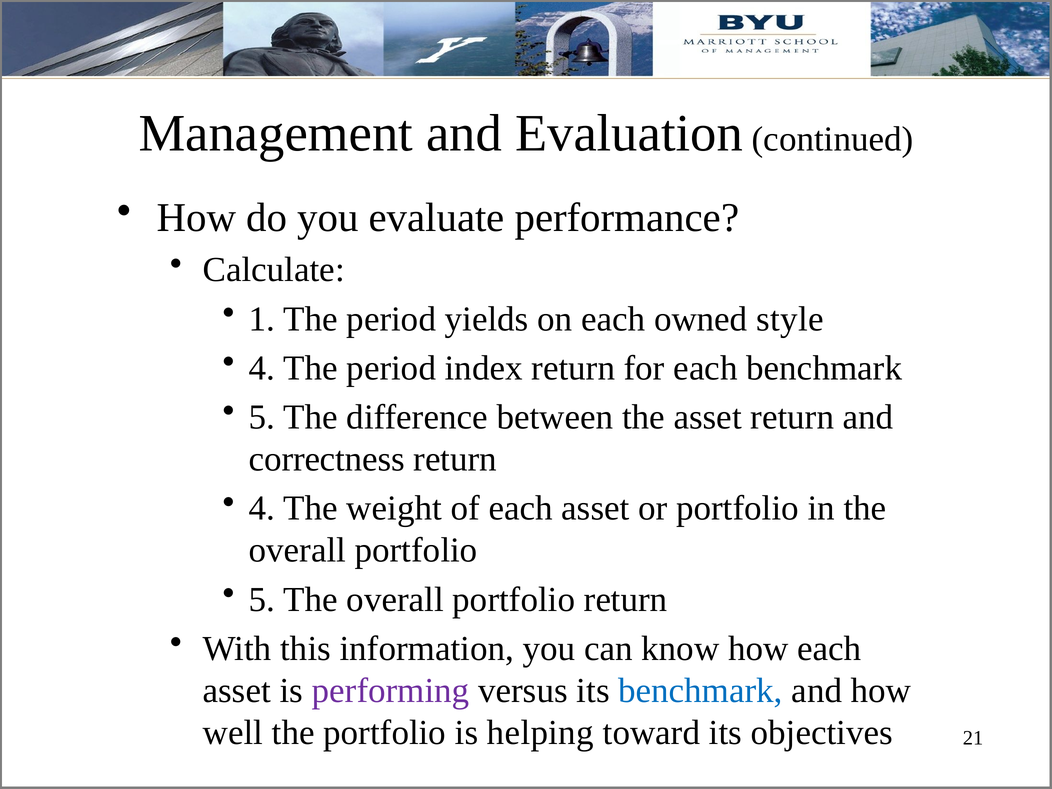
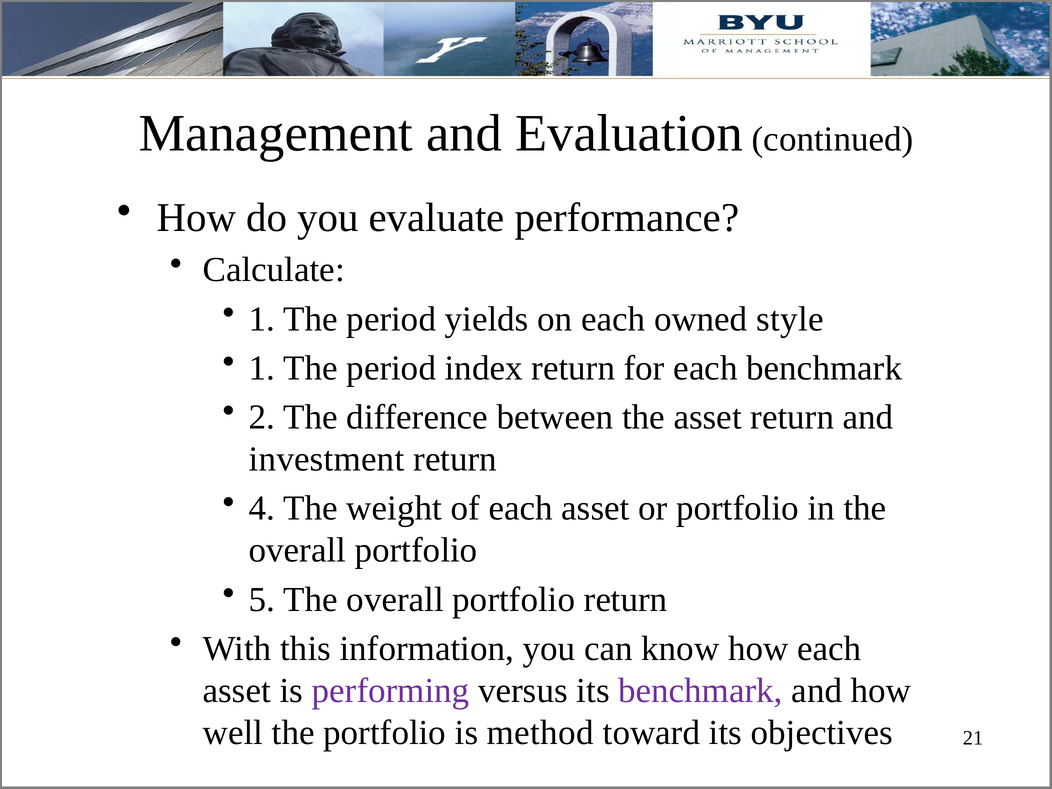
4 at (262, 368): 4 -> 1
5 at (262, 417): 5 -> 2
correctness: correctness -> investment
benchmark at (700, 691) colour: blue -> purple
helping: helping -> method
